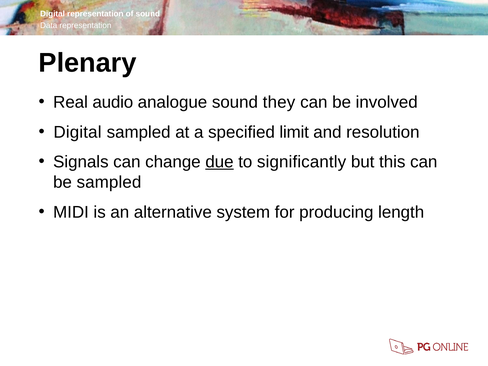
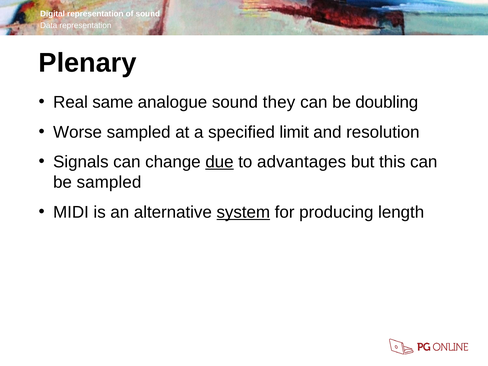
audio: audio -> same
involved: involved -> doubling
Digital at (77, 132): Digital -> Worse
significantly: significantly -> advantages
system underline: none -> present
